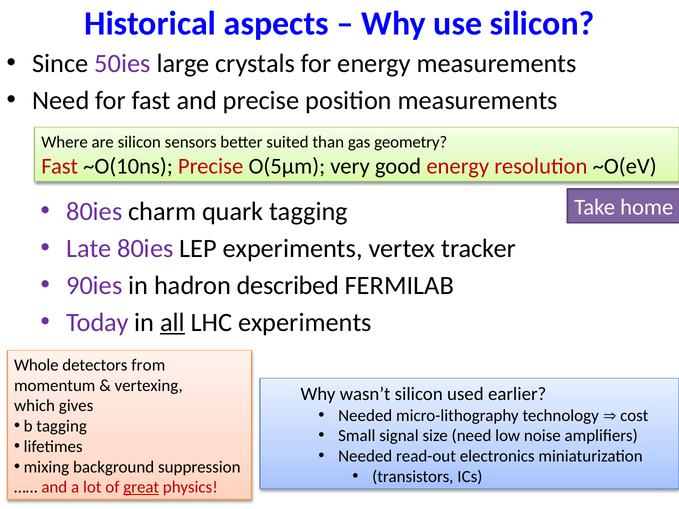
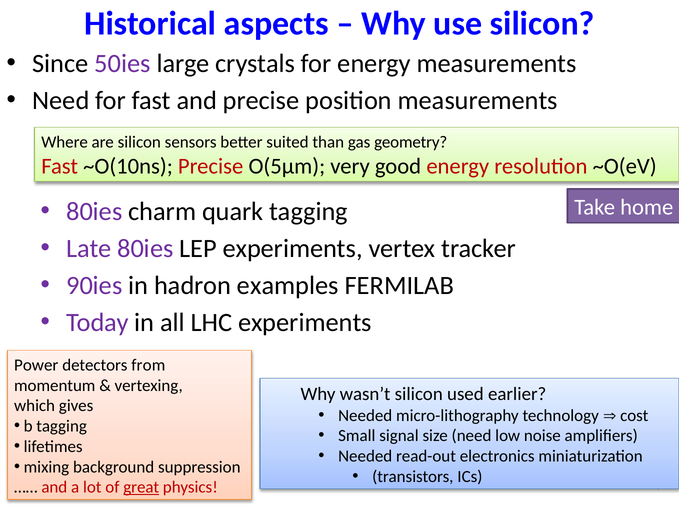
described: described -> examples
all underline: present -> none
Whole: Whole -> Power
